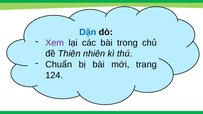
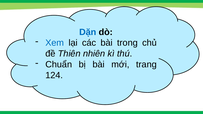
Xem colour: purple -> blue
